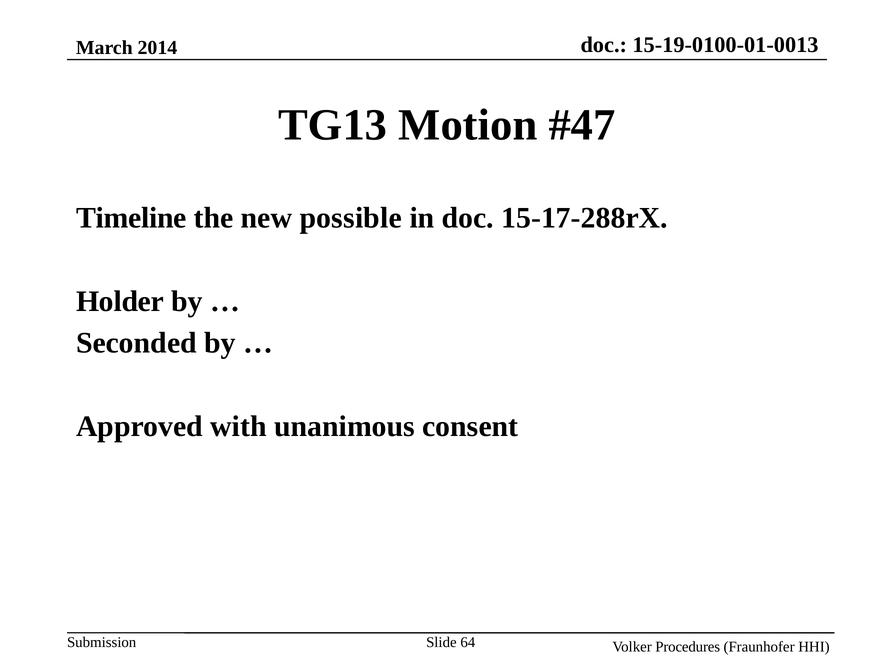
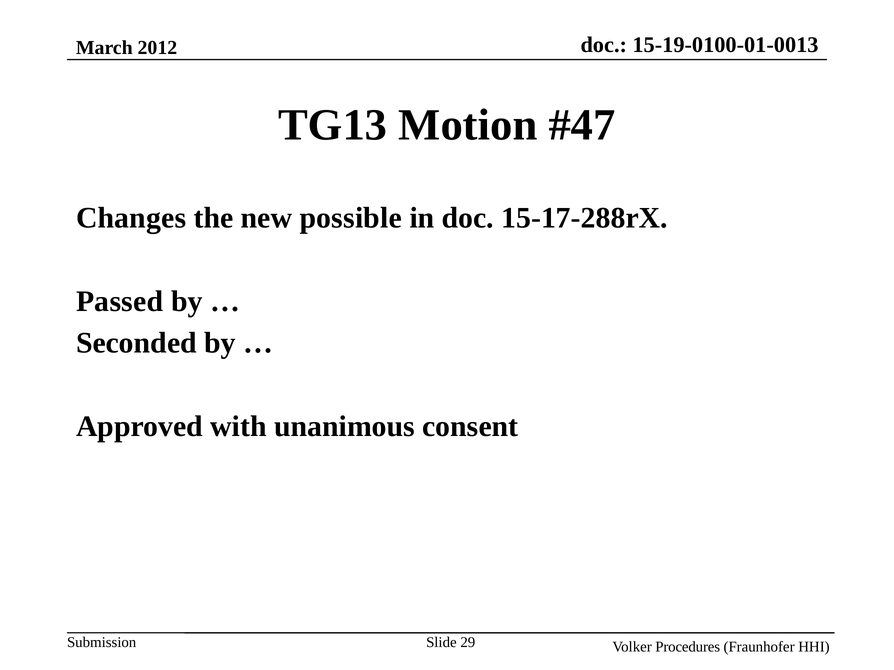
2014: 2014 -> 2012
Timeline: Timeline -> Changes
Holder: Holder -> Passed
64: 64 -> 29
